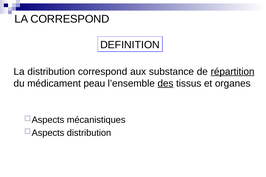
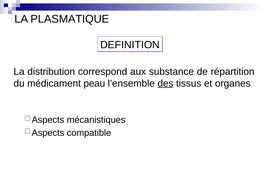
LA CORRESPOND: CORRESPOND -> PLASMATIQUE
répartition underline: present -> none
distribution at (89, 133): distribution -> compatible
